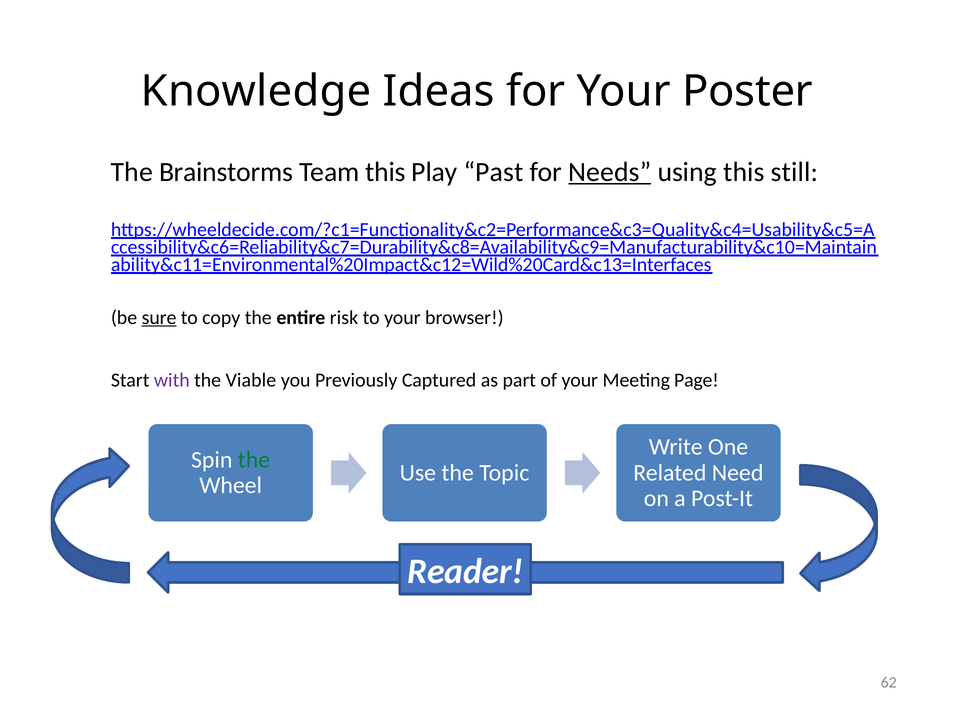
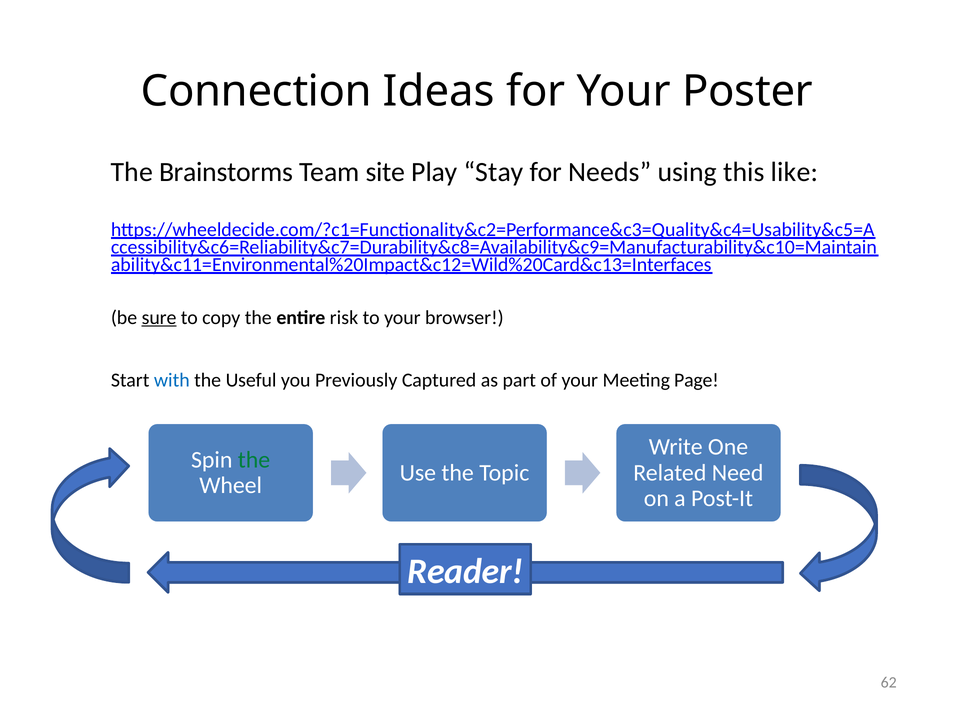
Knowledge: Knowledge -> Connection
Team this: this -> site
Past: Past -> Stay
Needs underline: present -> none
still: still -> like
with colour: purple -> blue
Viable: Viable -> Useful
